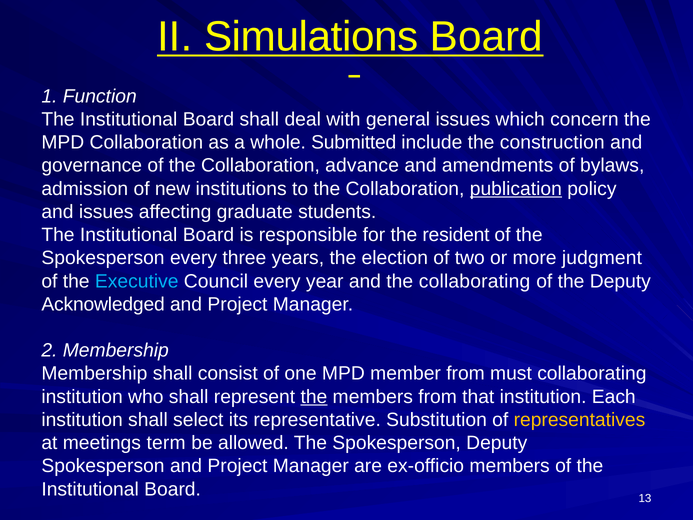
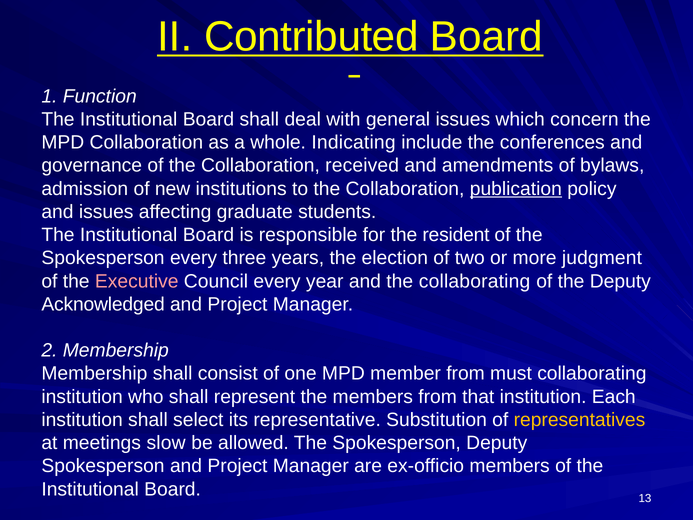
Simulations: Simulations -> Contributed
Submitted: Submitted -> Indicating
construction: construction -> conferences
advance: advance -> received
Executive colour: light blue -> pink
the at (314, 397) underline: present -> none
term: term -> slow
